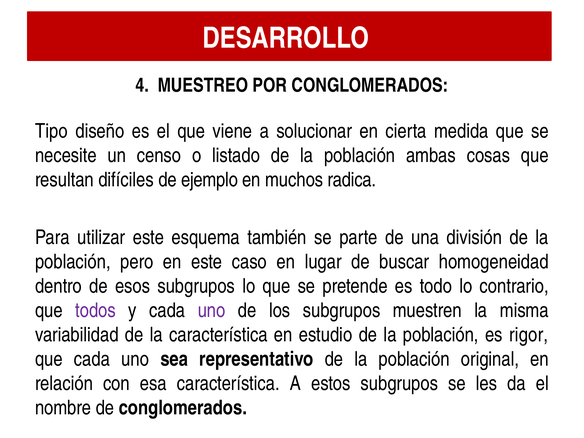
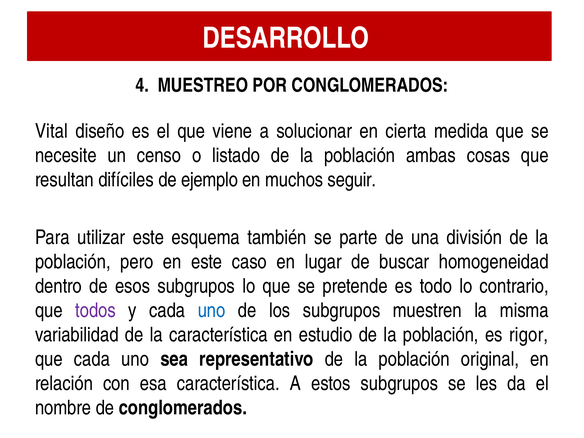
Tipo: Tipo -> Vital
radica: radica -> seguir
uno at (212, 311) colour: purple -> blue
